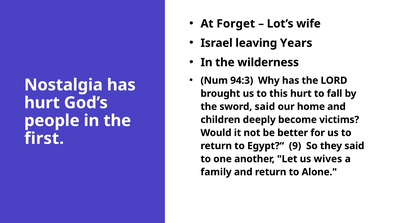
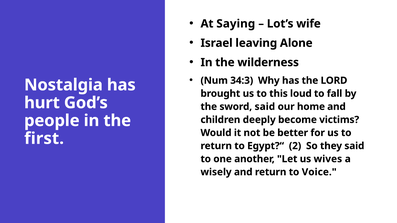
Forget: Forget -> Saying
Years: Years -> Alone
94:3: 94:3 -> 34:3
this hurt: hurt -> loud
9: 9 -> 2
family: family -> wisely
Alone: Alone -> Voice
